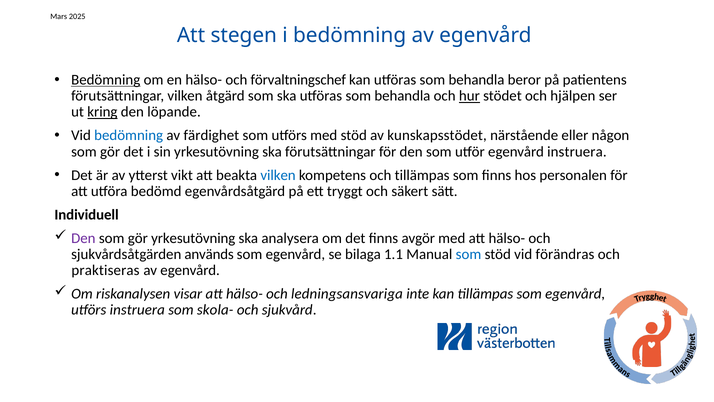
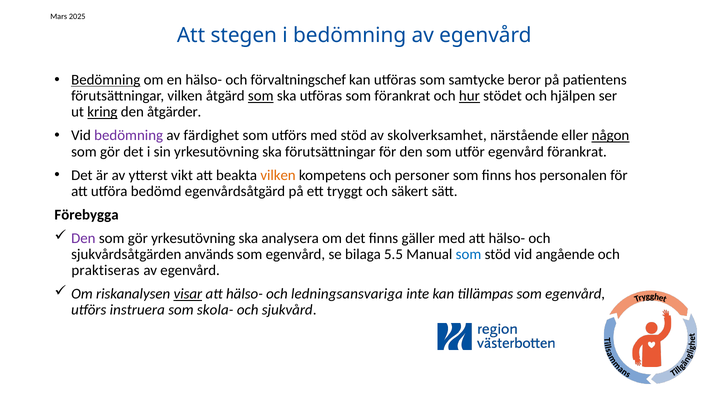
kan utföras som behandla: behandla -> samtycke
som at (261, 96) underline: none -> present
ska utföras som behandla: behandla -> förankrat
löpande: löpande -> åtgärder
bedömning at (129, 135) colour: blue -> purple
kunskapsstödet: kunskapsstödet -> skolverksamhet
någon underline: none -> present
egenvård instruera: instruera -> förankrat
vilken at (278, 175) colour: blue -> orange
och tillämpas: tillämpas -> personer
Individuell: Individuell -> Förebygga
avgör: avgör -> gäller
1.1: 1.1 -> 5.5
förändras: förändras -> angående
visar underline: none -> present
